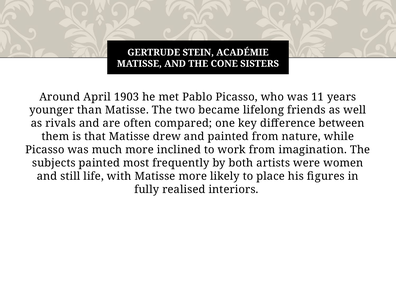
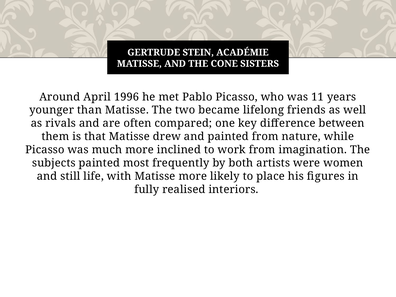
1903: 1903 -> 1996
